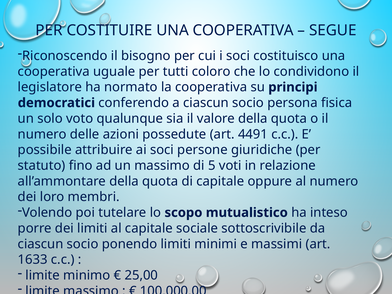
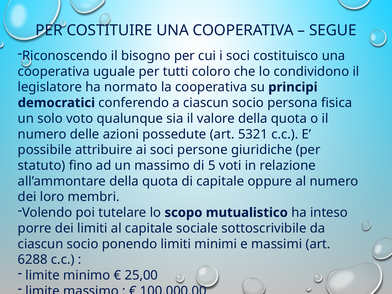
4491: 4491 -> 5321
1633: 1633 -> 6288
